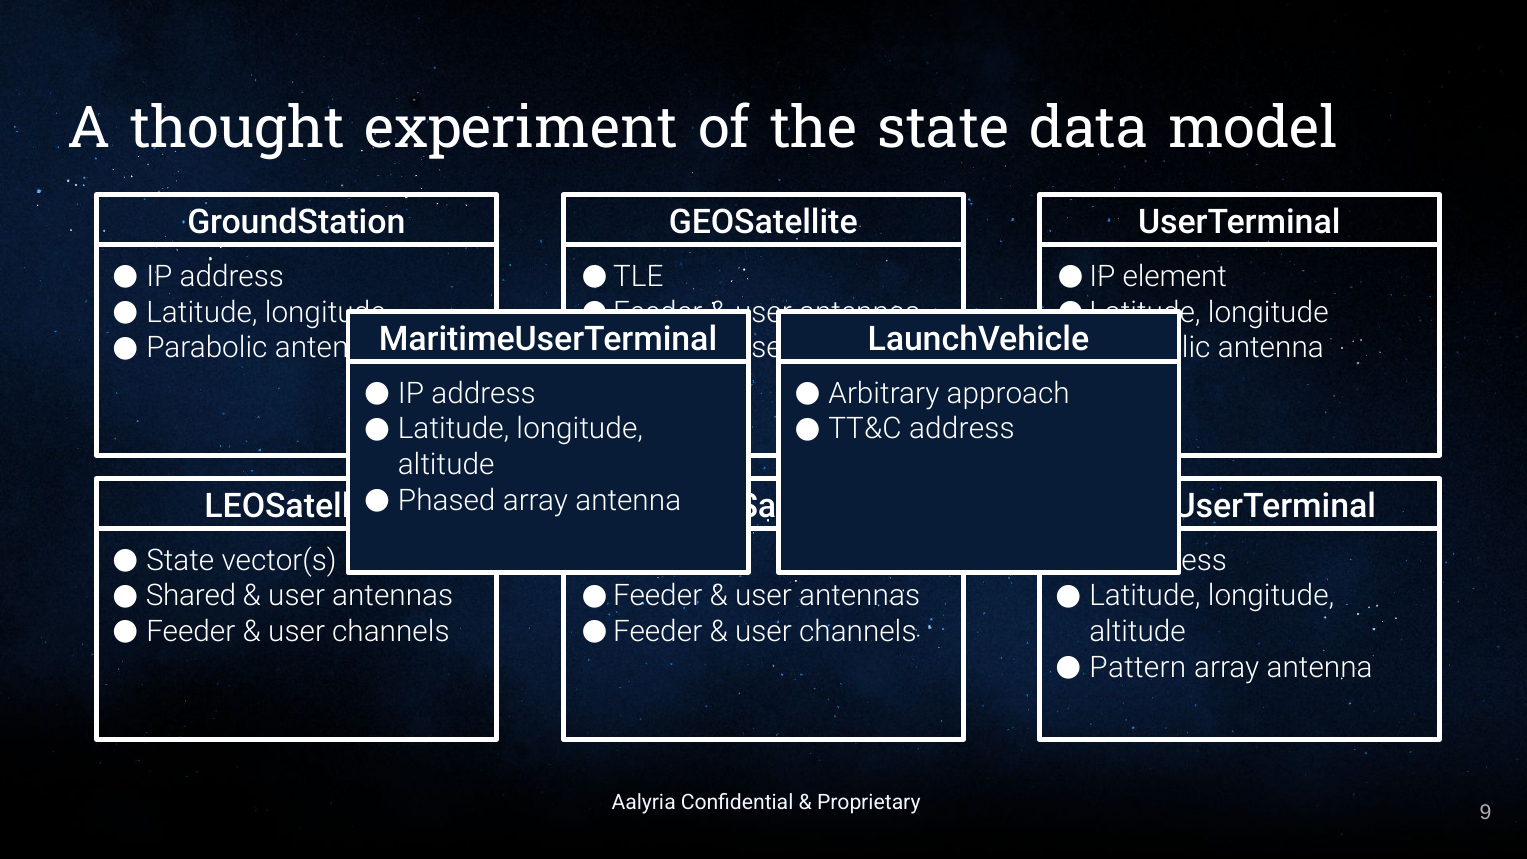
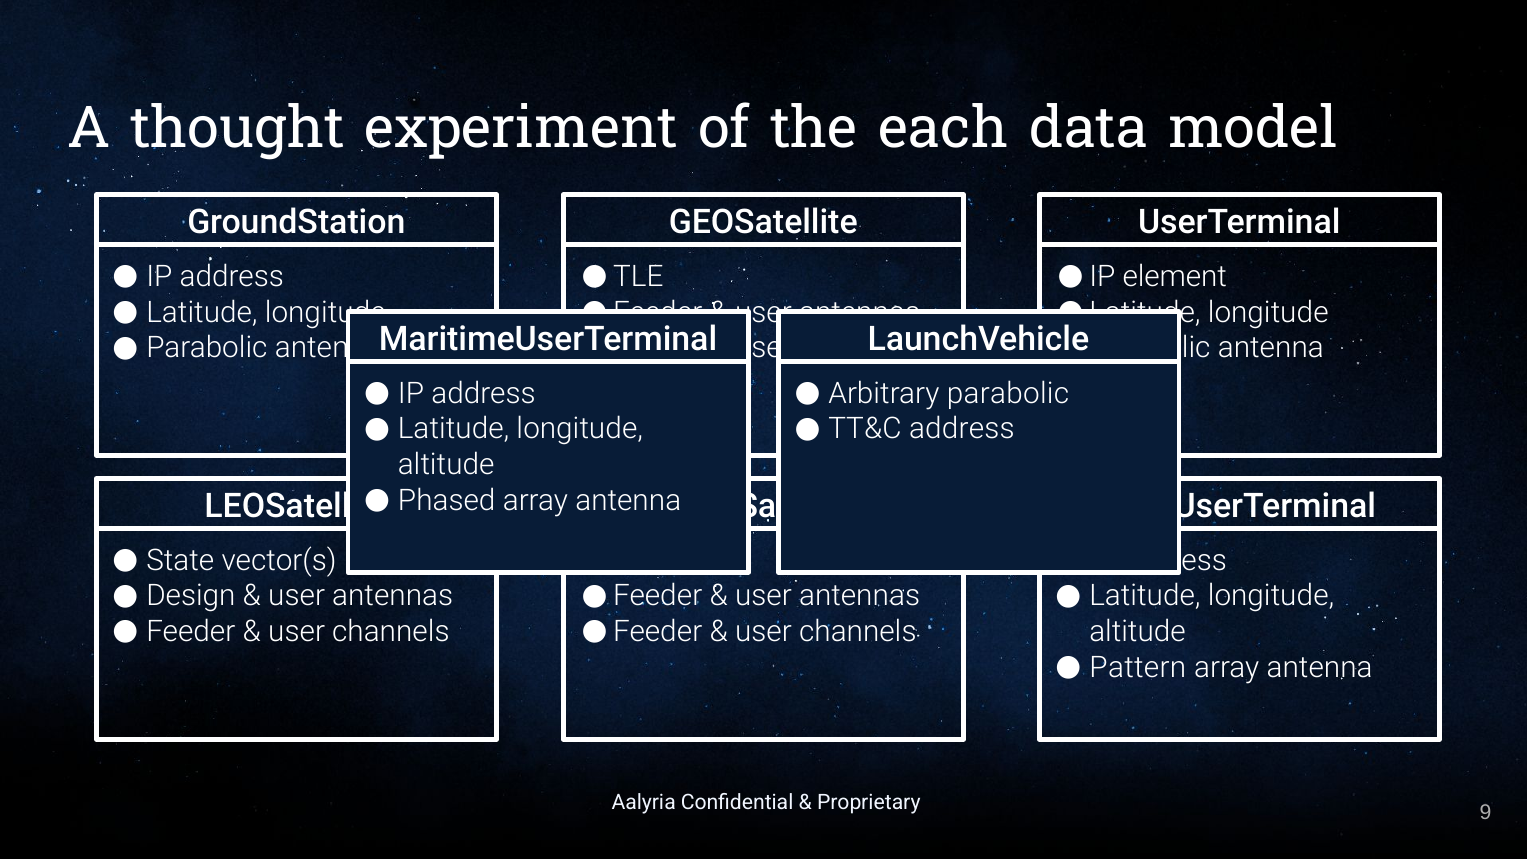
the state: state -> each
Arbitrary approach: approach -> parabolic
Shared: Shared -> Design
